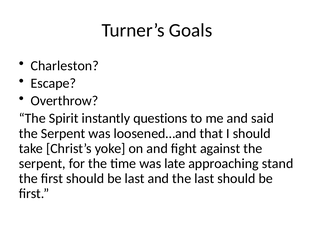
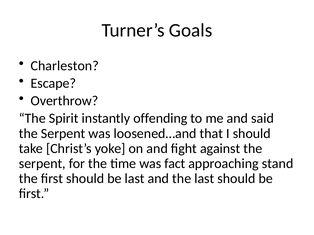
questions: questions -> offending
late: late -> fact
